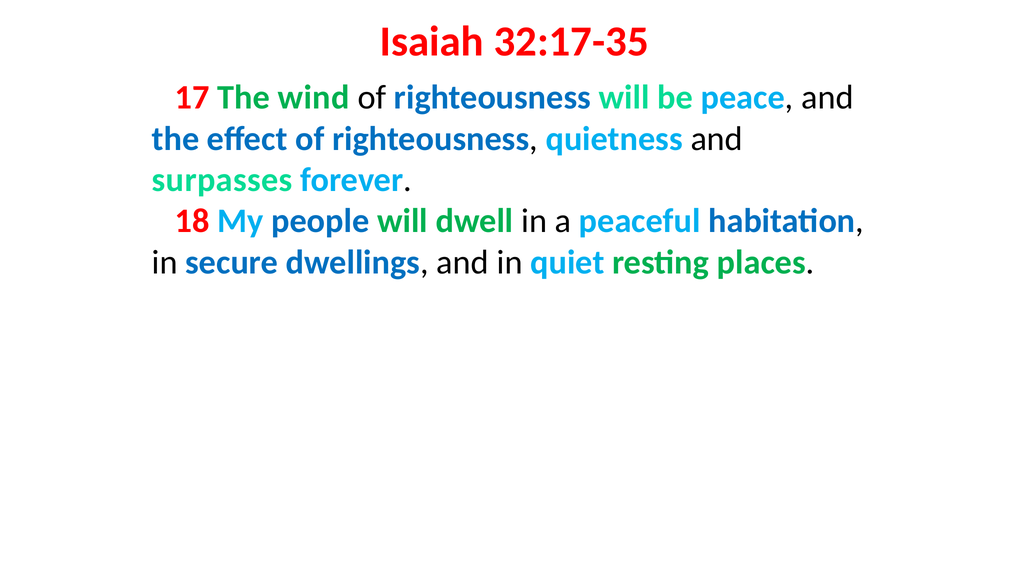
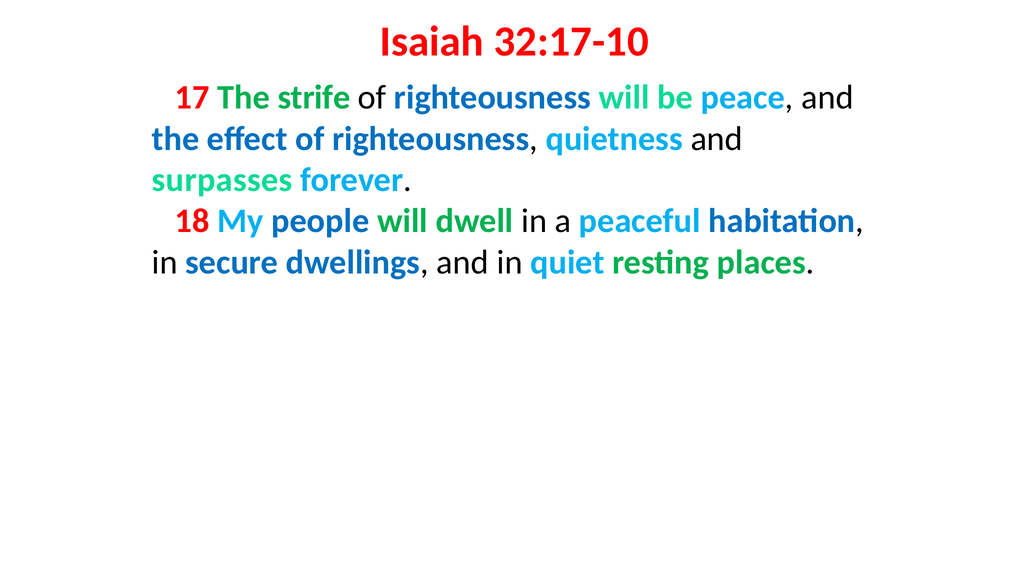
32:17-35: 32:17-35 -> 32:17-10
wind: wind -> strife
